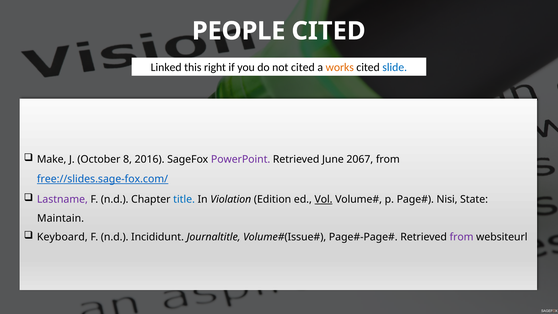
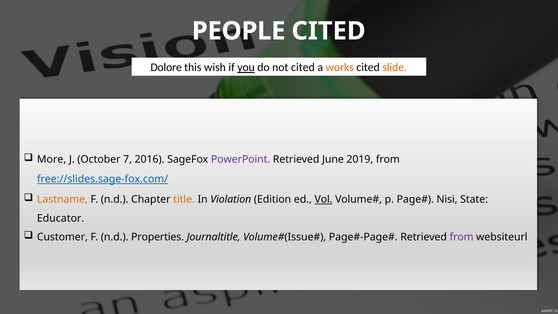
Linked: Linked -> Dolore
right: right -> wish
you underline: none -> present
slide colour: blue -> orange
Make: Make -> More
8: 8 -> 7
2067: 2067 -> 2019
Lastname colour: purple -> orange
title colour: blue -> orange
Maintain: Maintain -> Educator
Keyboard: Keyboard -> Customer
Incididunt: Incididunt -> Properties
